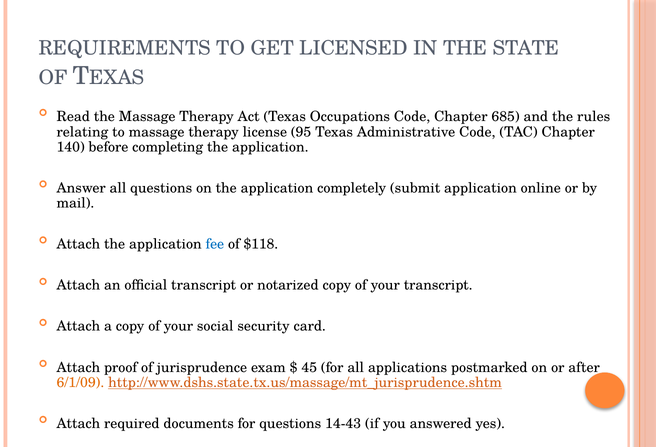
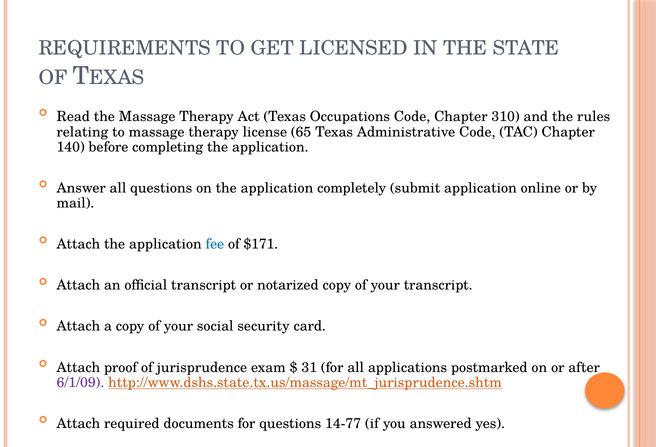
685: 685 -> 310
95: 95 -> 65
$118: $118 -> $171
45: 45 -> 31
6/1/09 colour: orange -> purple
14-43: 14-43 -> 14-77
